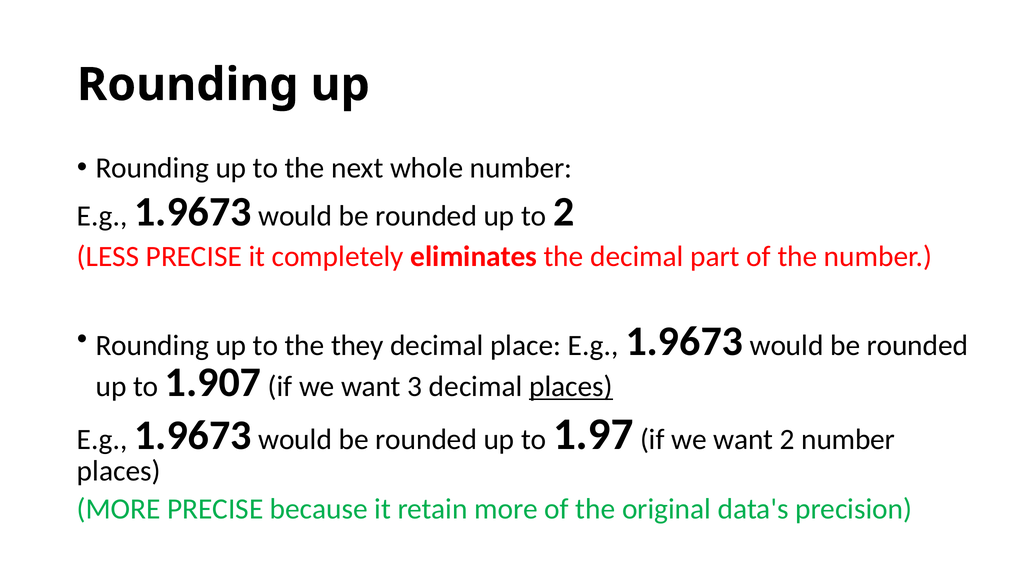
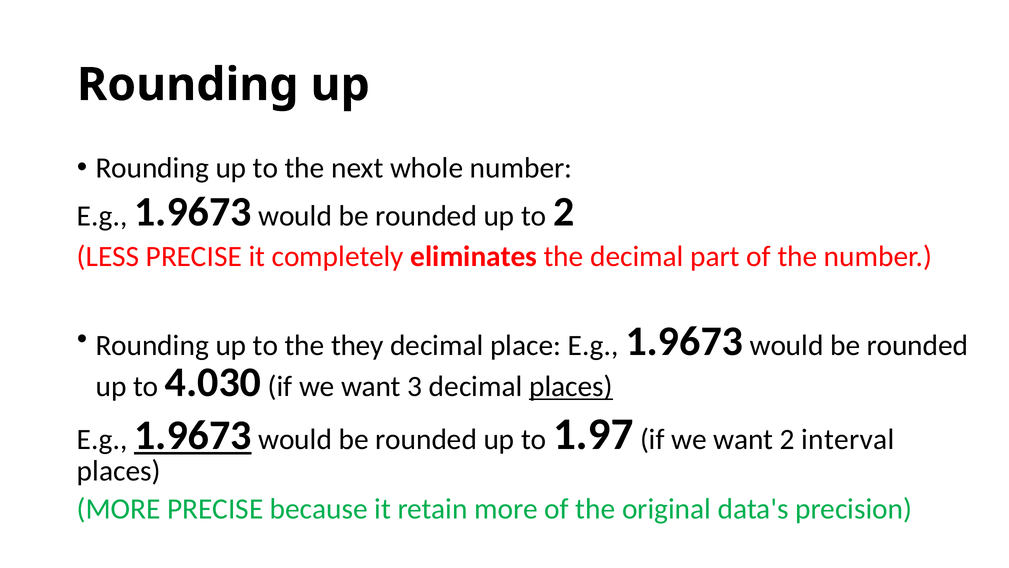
1.907: 1.907 -> 4.030
1.9673 at (193, 435) underline: none -> present
2 number: number -> interval
